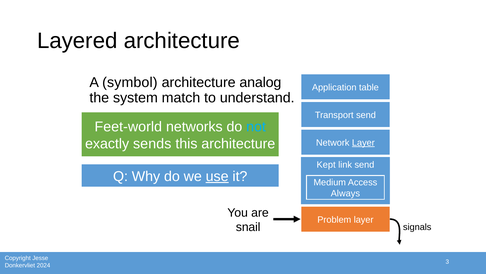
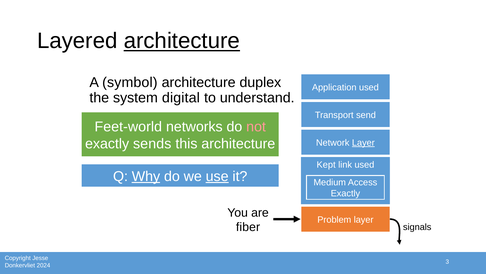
architecture at (182, 41) underline: none -> present
analog: analog -> duplex
Application table: table -> used
match: match -> digital
not colour: light blue -> pink
link send: send -> used
Why underline: none -> present
Always at (345, 193): Always -> Exactly
snail: snail -> fiber
